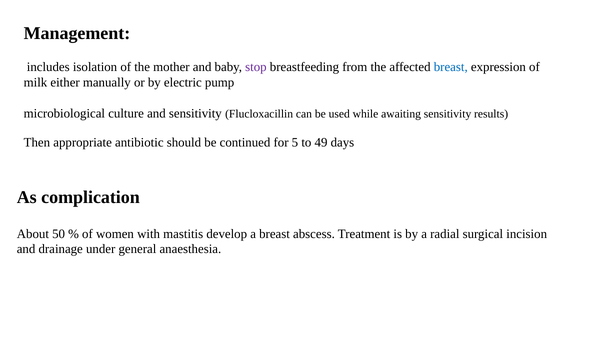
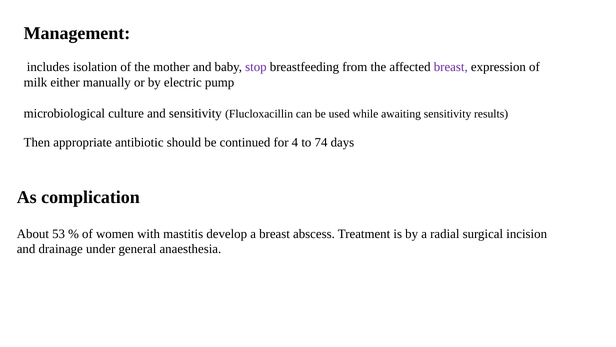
breast at (451, 67) colour: blue -> purple
5: 5 -> 4
49: 49 -> 74
50: 50 -> 53
